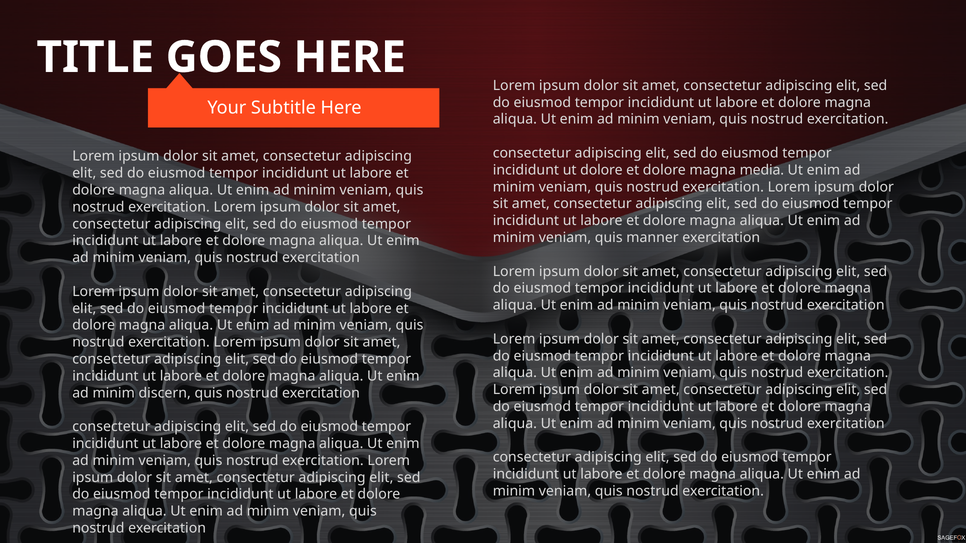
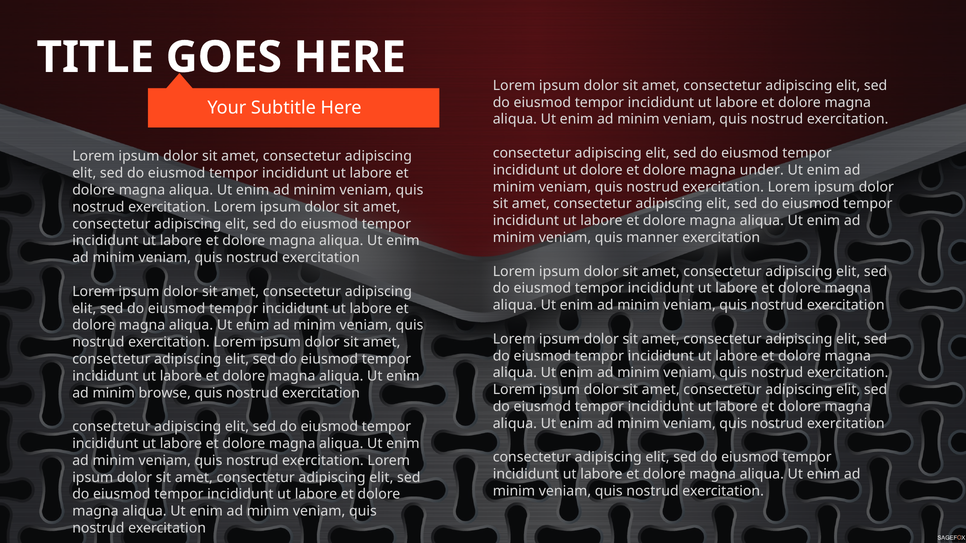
media: media -> under
discern: discern -> browse
